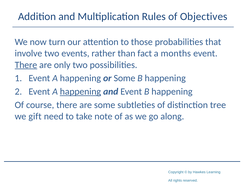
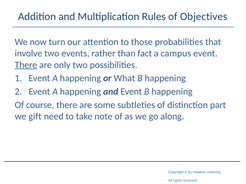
months: months -> campus
or Some: Some -> What
happening at (80, 92) underline: present -> none
tree: tree -> part
